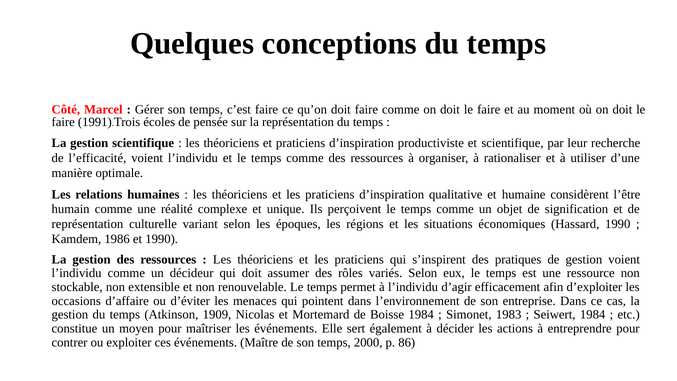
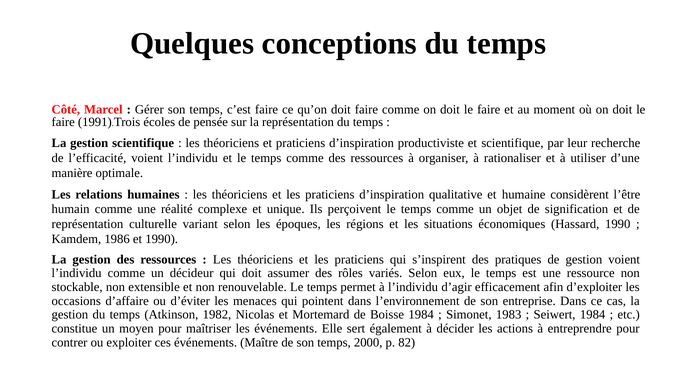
1909: 1909 -> 1982
86: 86 -> 82
